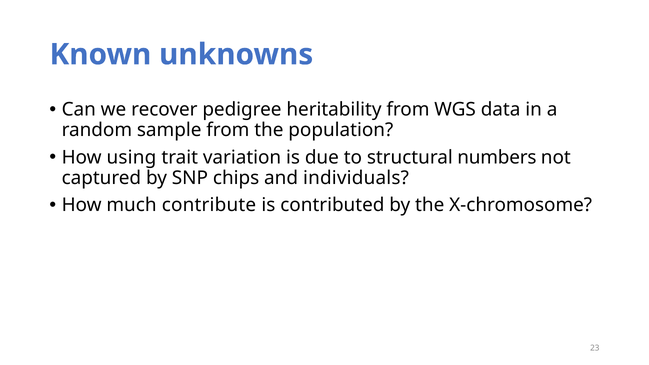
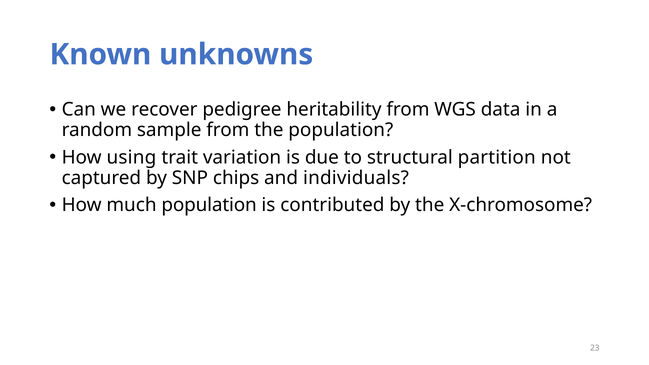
numbers: numbers -> partition
much contribute: contribute -> population
